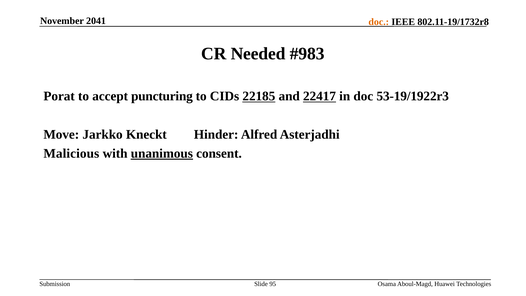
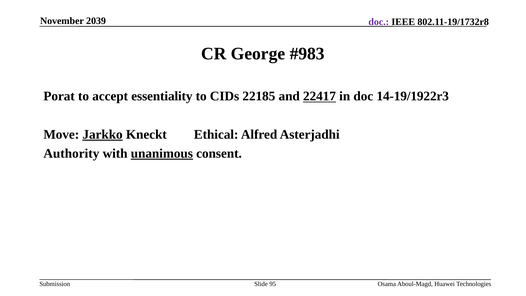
2041: 2041 -> 2039
doc at (379, 22) colour: orange -> purple
Needed: Needed -> George
puncturing: puncturing -> essentiality
22185 underline: present -> none
53-19/1922r3: 53-19/1922r3 -> 14-19/1922r3
Jarkko underline: none -> present
Hinder: Hinder -> Ethical
Malicious: Malicious -> Authority
